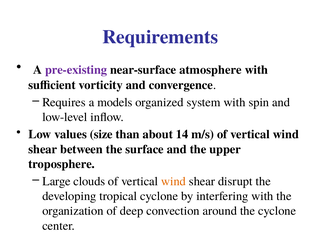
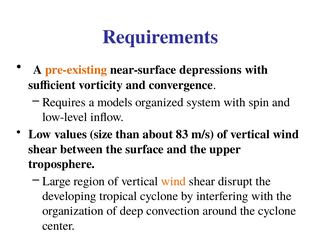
pre-existing colour: purple -> orange
atmosphere: atmosphere -> depressions
14: 14 -> 83
clouds: clouds -> region
